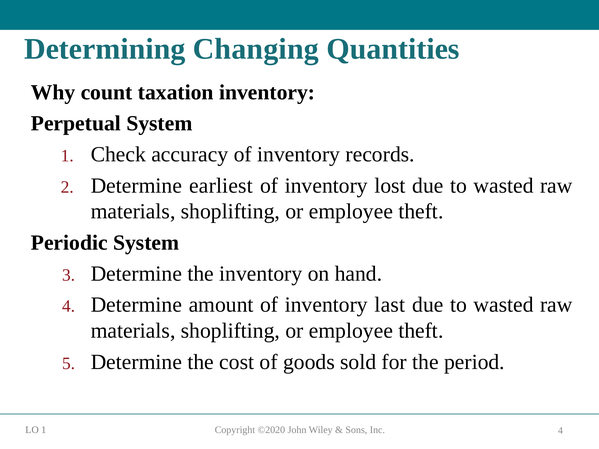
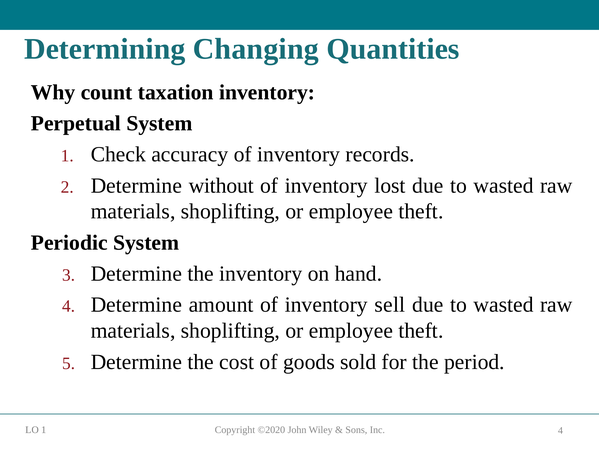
earliest: earliest -> without
last: last -> sell
